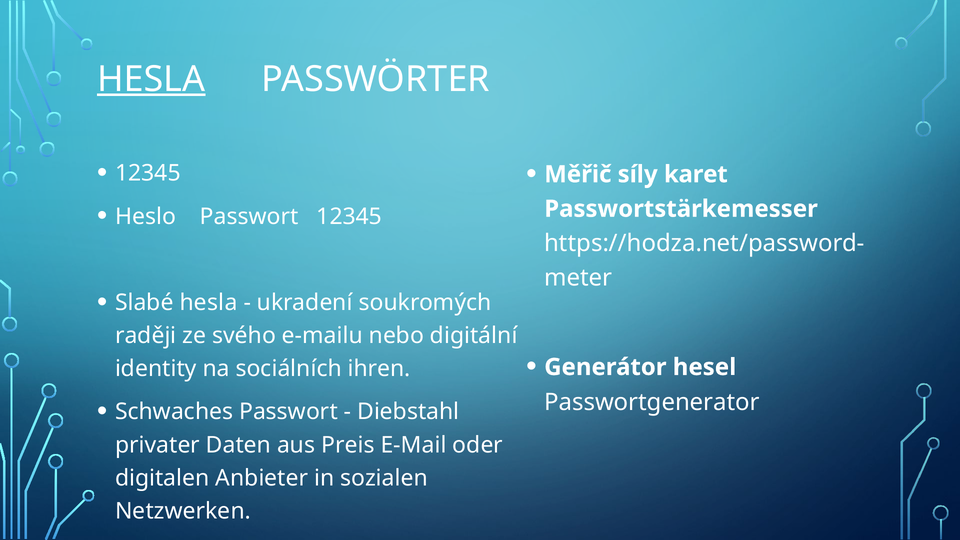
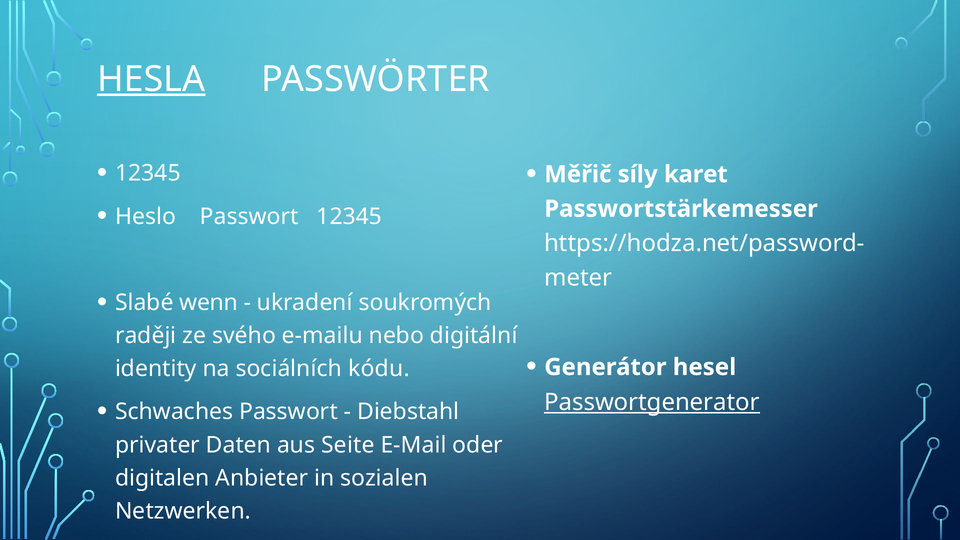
Slabé hesla: hesla -> wenn
ihren: ihren -> kódu
Passwortgenerator underline: none -> present
Preis: Preis -> Seite
